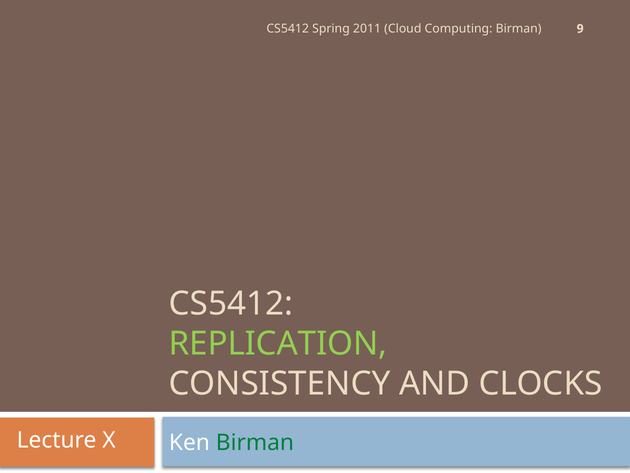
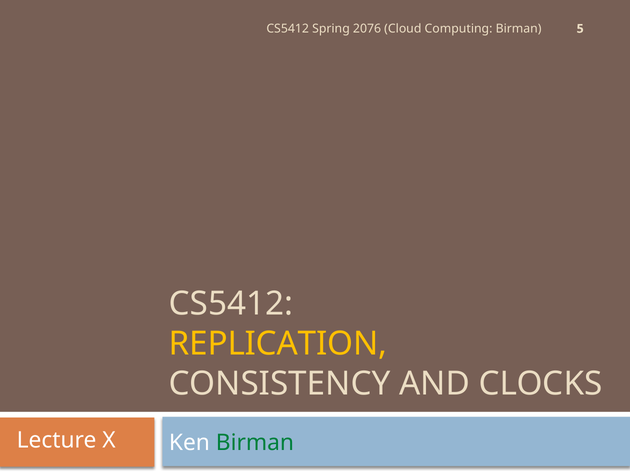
2011: 2011 -> 2076
9: 9 -> 5
REPLICATION colour: light green -> yellow
